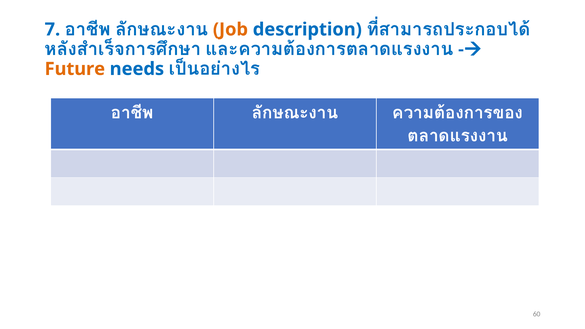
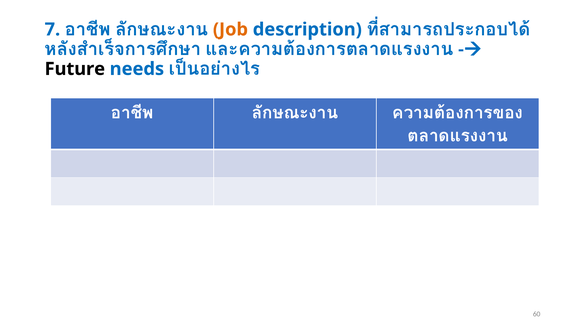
Future colour: orange -> black
